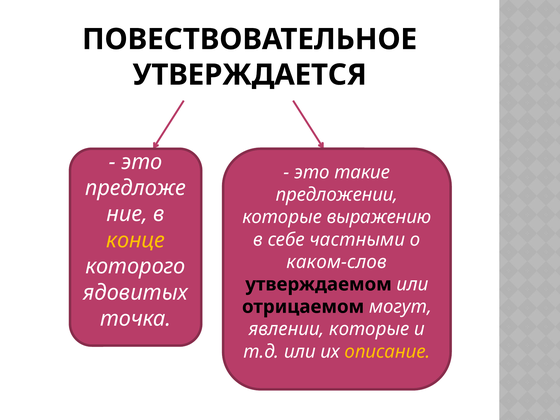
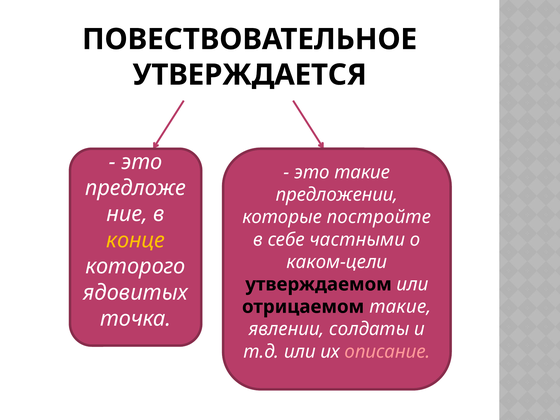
выражению: выражению -> постройте
каком-слов: каком-слов -> каком-цели
отрицаемом могут: могут -> такие
явлении которые: которые -> солдаты
описание colour: yellow -> pink
